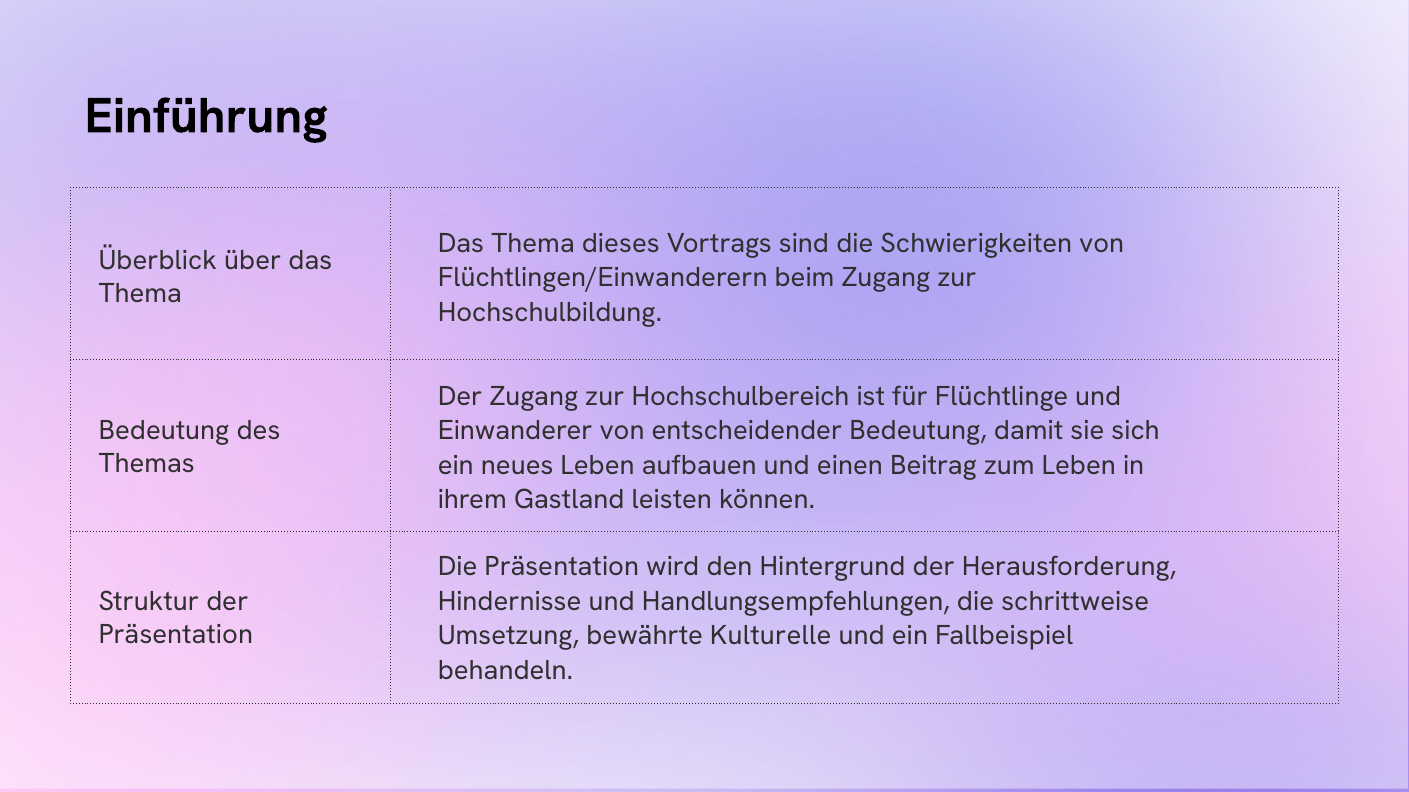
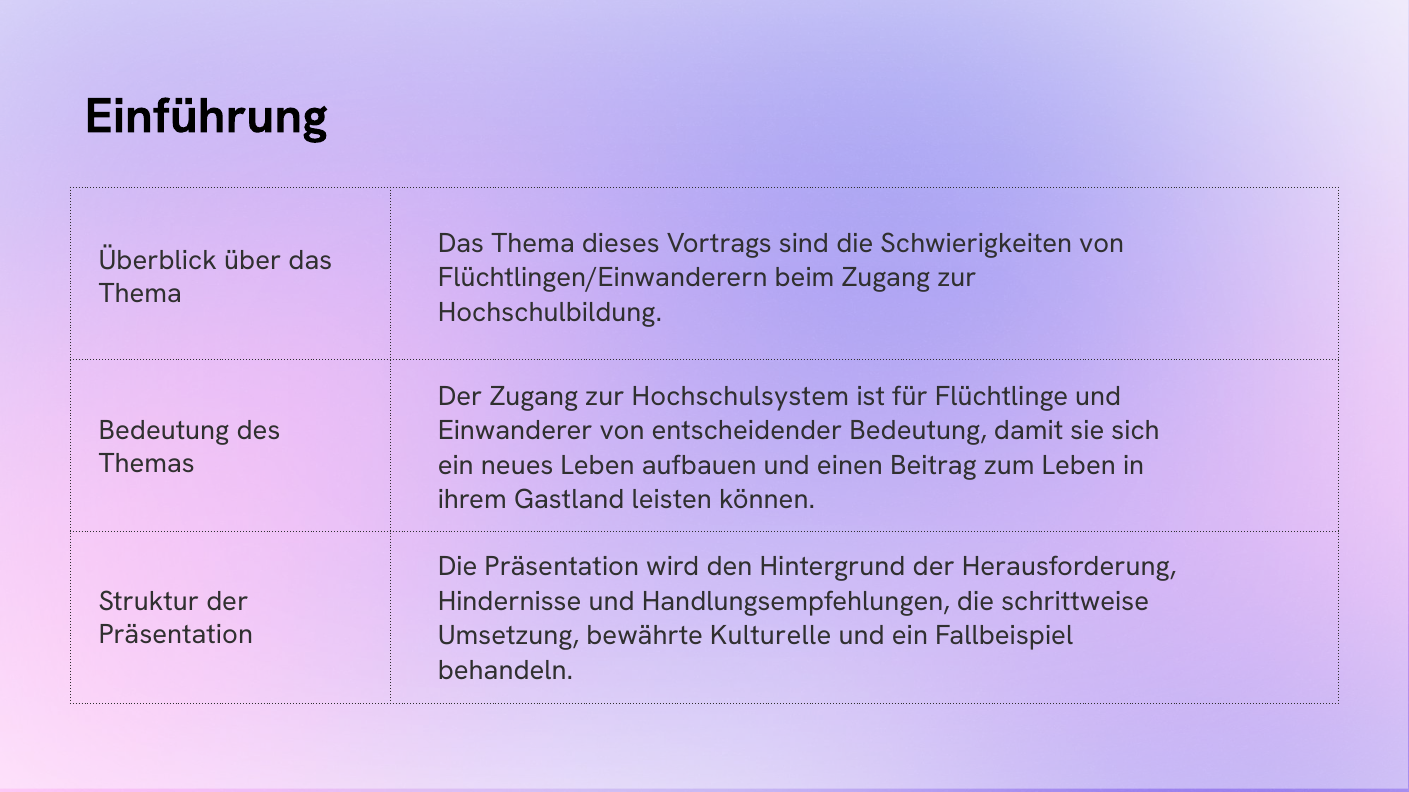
Hochschulbereich: Hochschulbereich -> Hochschulsystem
